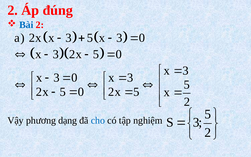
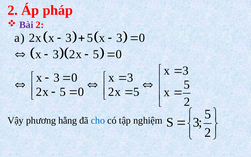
đúng: đúng -> pháp
Bài colour: blue -> purple
dạng: dạng -> hằng
